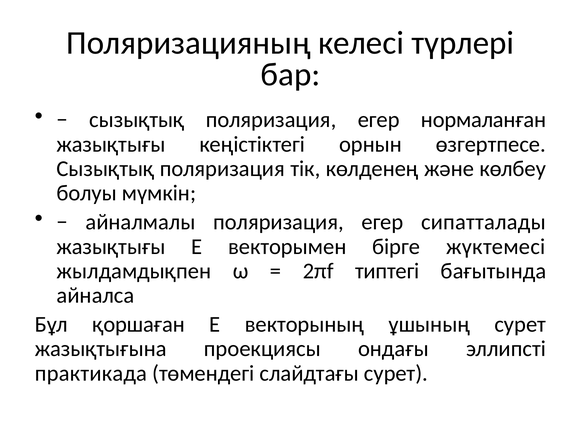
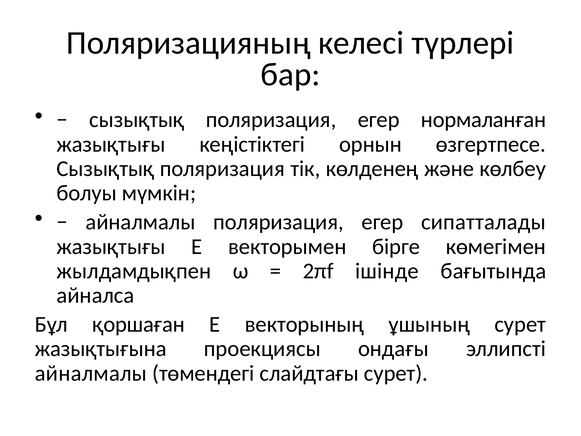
жүктемесі: жүктемесі -> көмегімен
типтегі: типтегі -> ішінде
практикада at (91, 373): практикада -> айналмалы
